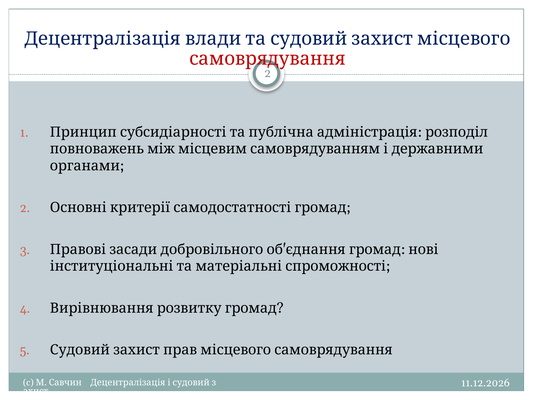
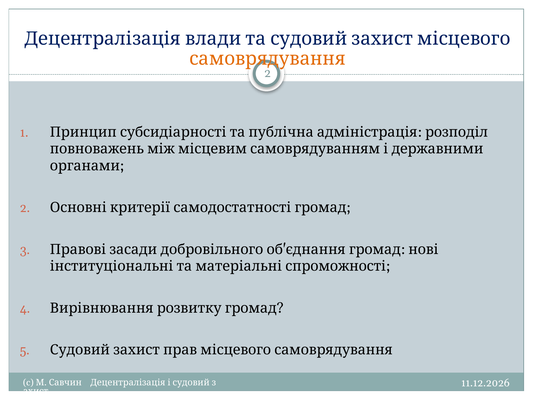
самоврядування colour: red -> orange
